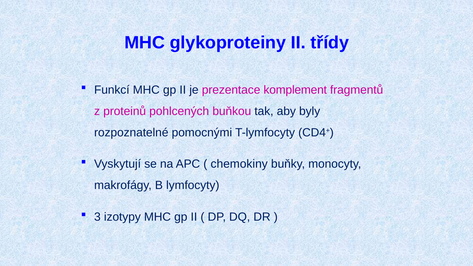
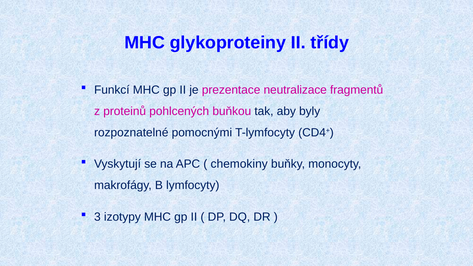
komplement: komplement -> neutralizace
